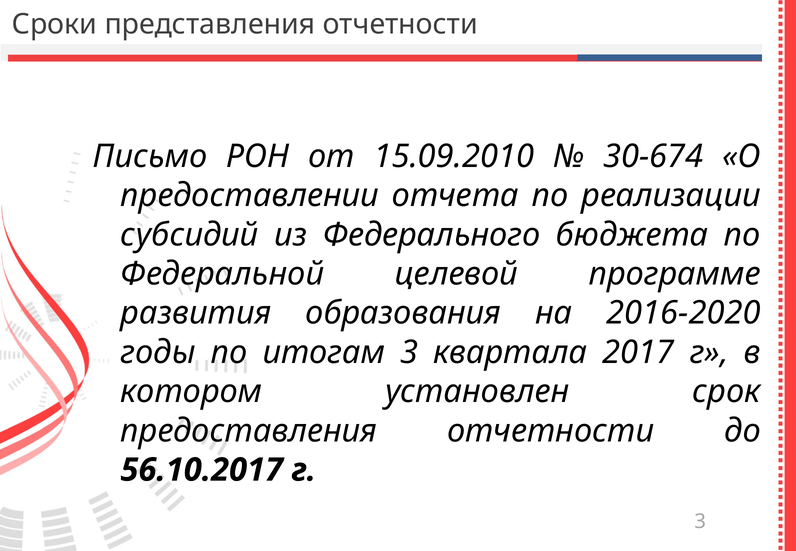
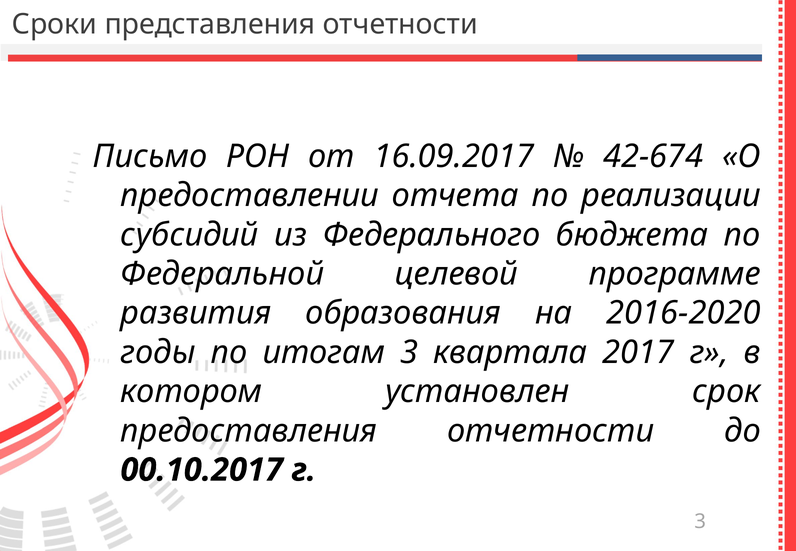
15.09.2010: 15.09.2010 -> 16.09.2017
30-674: 30-674 -> 42-674
56.10.2017: 56.10.2017 -> 00.10.2017
